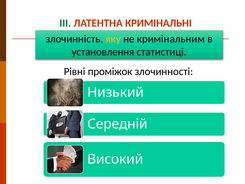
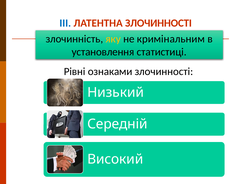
ІІІ colour: green -> blue
ЛАТЕНТНА КРИМІНАЛЬНІ: КРИМІНАЛЬНІ -> ЗЛОЧИННОСТІ
проміжок: проміжок -> ознаками
